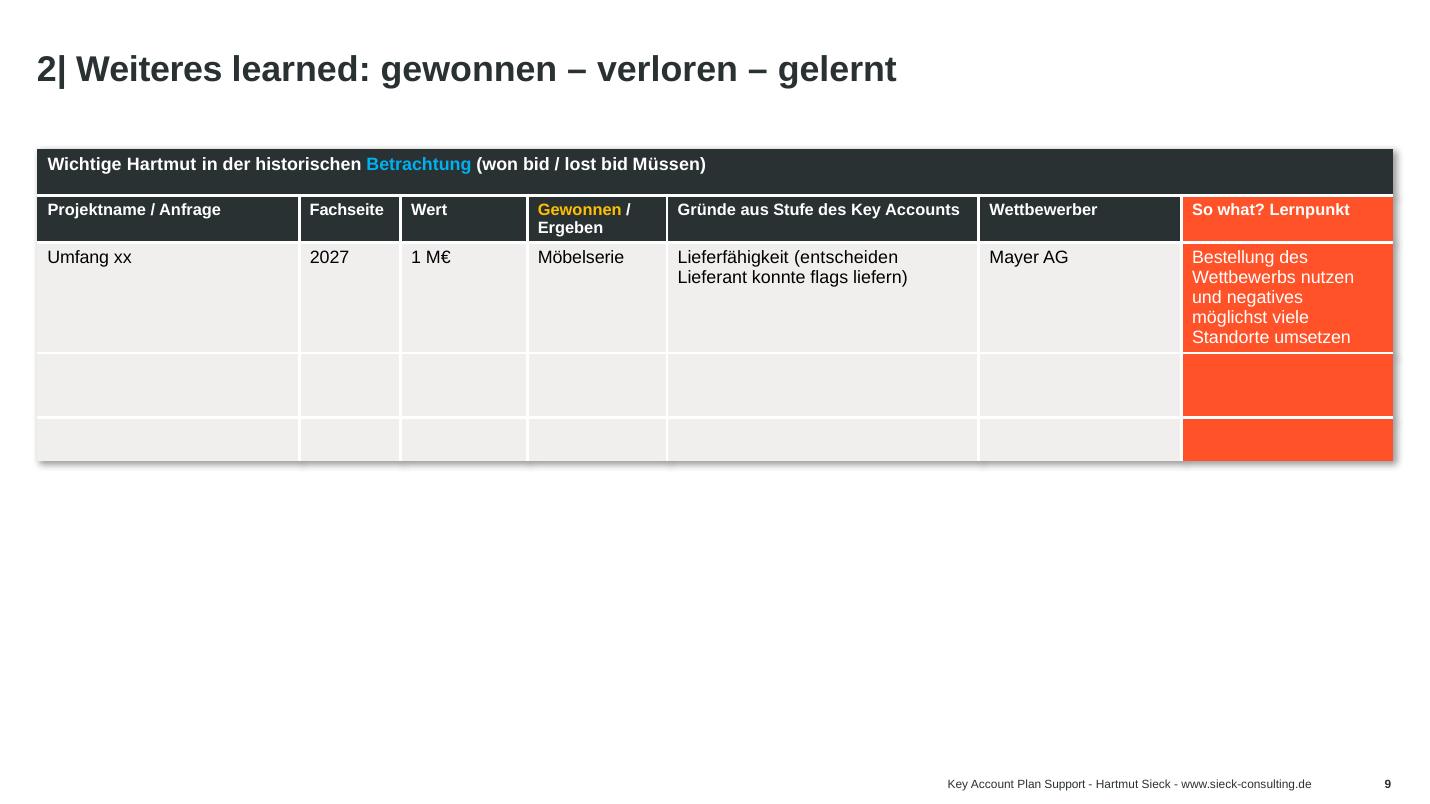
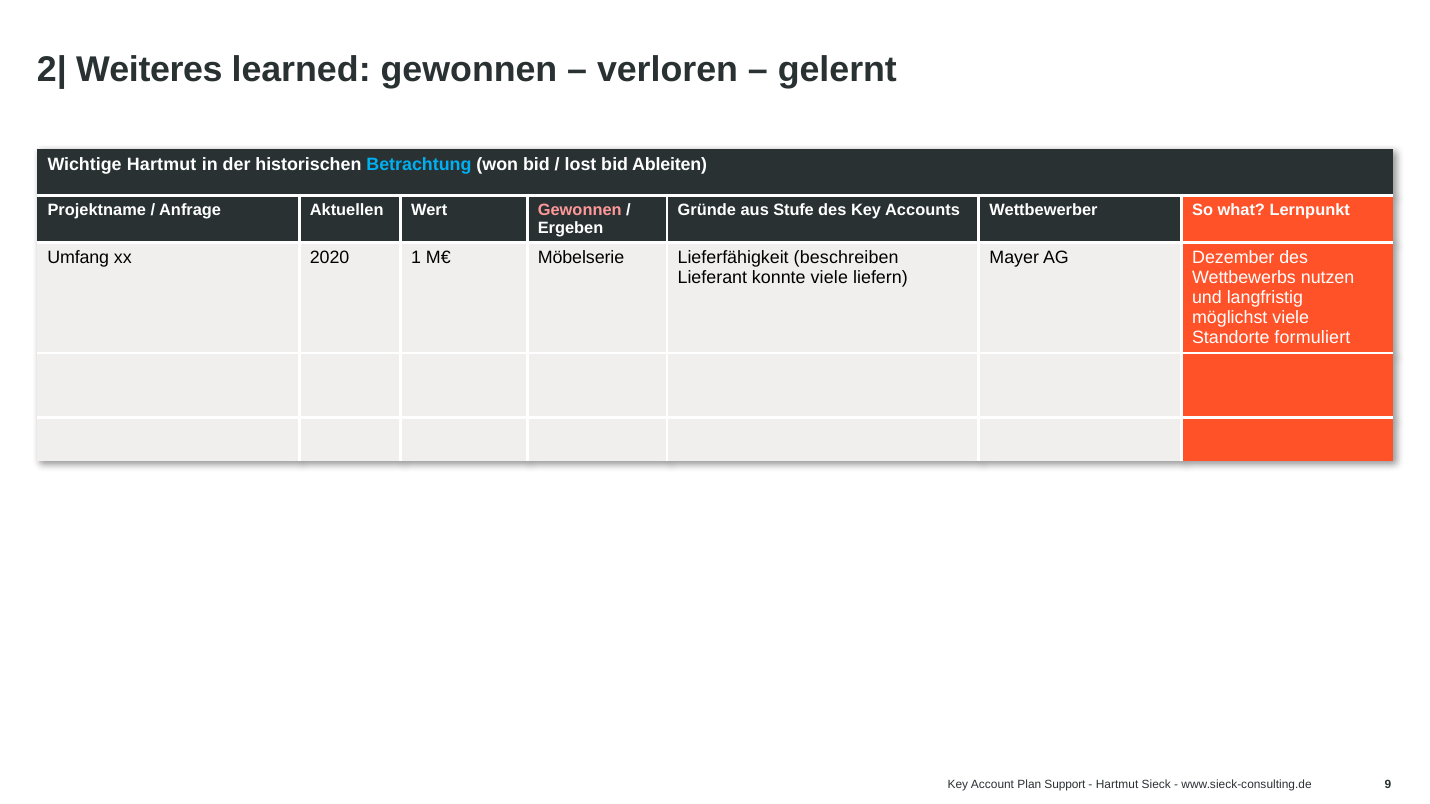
Müssen: Müssen -> Ableiten
Fachseite: Fachseite -> Aktuellen
Gewonnen at (580, 210) colour: yellow -> pink
2027: 2027 -> 2020
entscheiden: entscheiden -> beschreiben
Bestellung: Bestellung -> Dezember
konnte flags: flags -> viele
negatives: negatives -> langfristig
umsetzen: umsetzen -> formuliert
